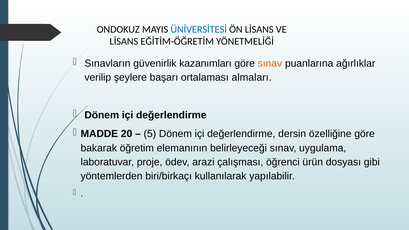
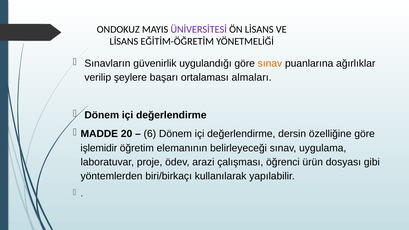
ÜNİVERSİTESİ colour: blue -> purple
kazanımları: kazanımları -> uygulandığı
5: 5 -> 6
bakarak: bakarak -> işlemidir
